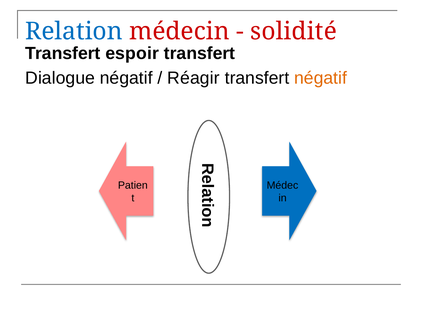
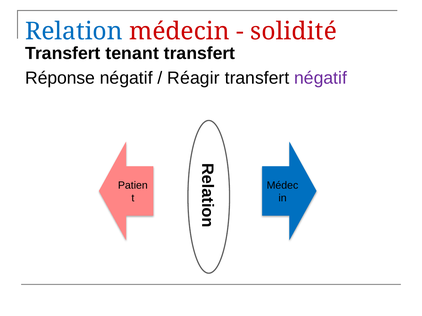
espoir: espoir -> tenant
Dialogue: Dialogue -> Réponse
négatif at (321, 78) colour: orange -> purple
